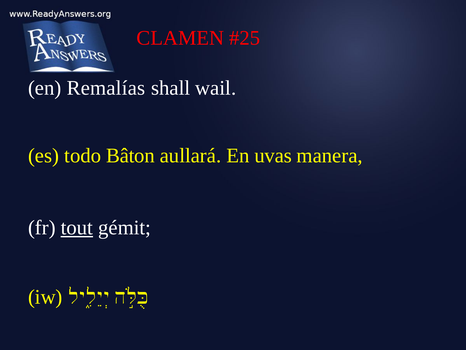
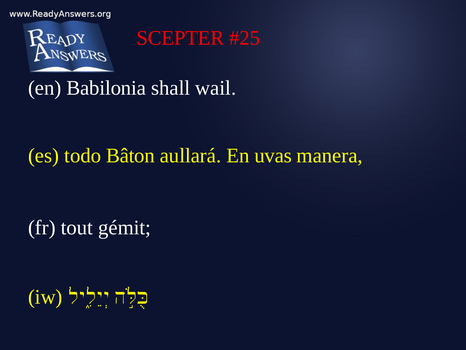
CLAMEN: CLAMEN -> SCEPTER
Remalías: Remalías -> Babilonia
tout underline: present -> none
